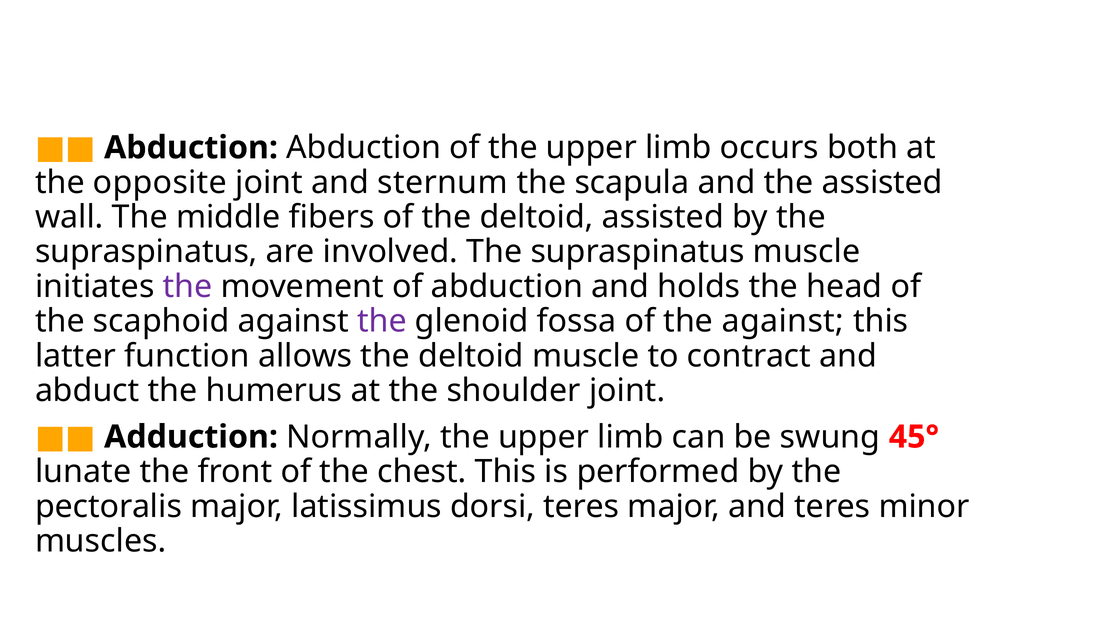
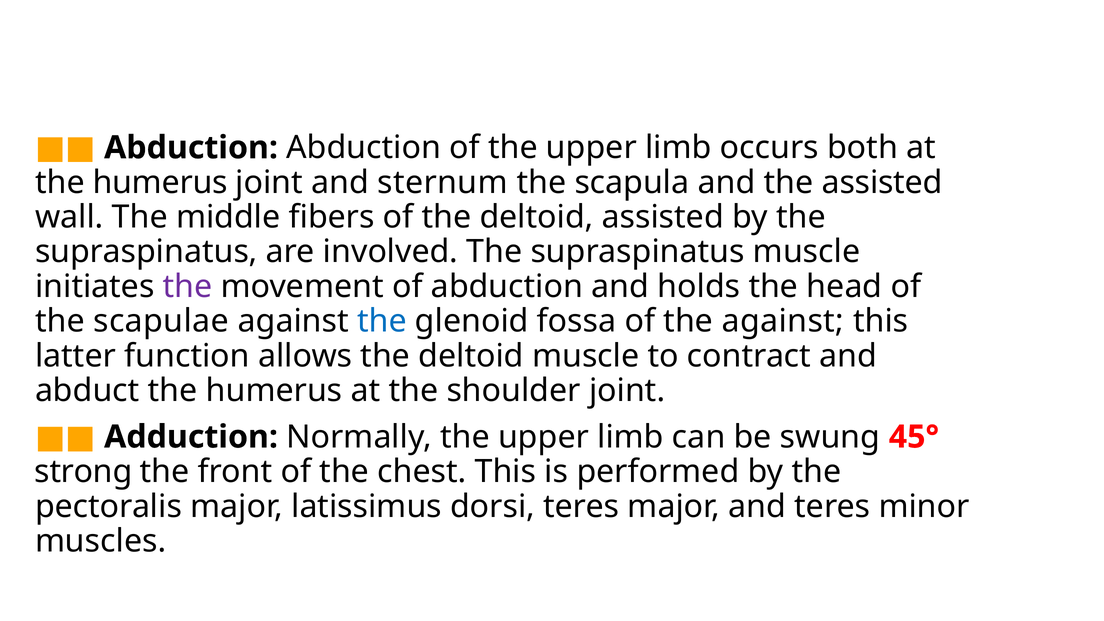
opposite at (160, 182): opposite -> humerus
scaphoid: scaphoid -> scapulae
the at (382, 321) colour: purple -> blue
lunate: lunate -> strong
